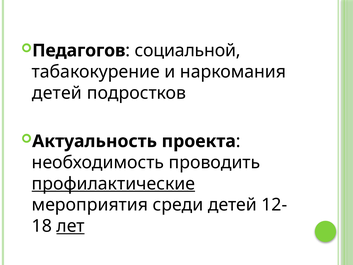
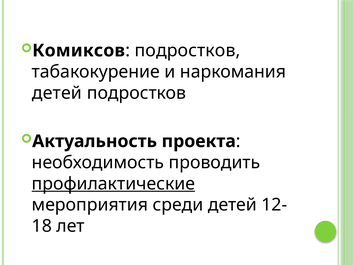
Педагогов: Педагогов -> Комиксов
социальной at (188, 51): социальной -> подростков
лет underline: present -> none
